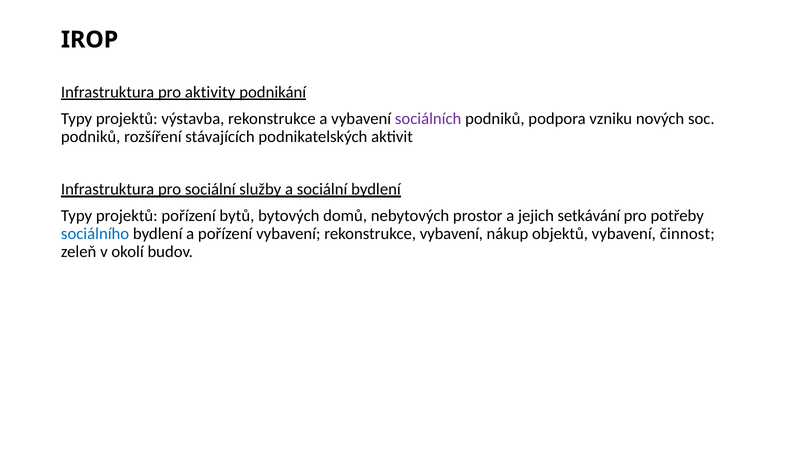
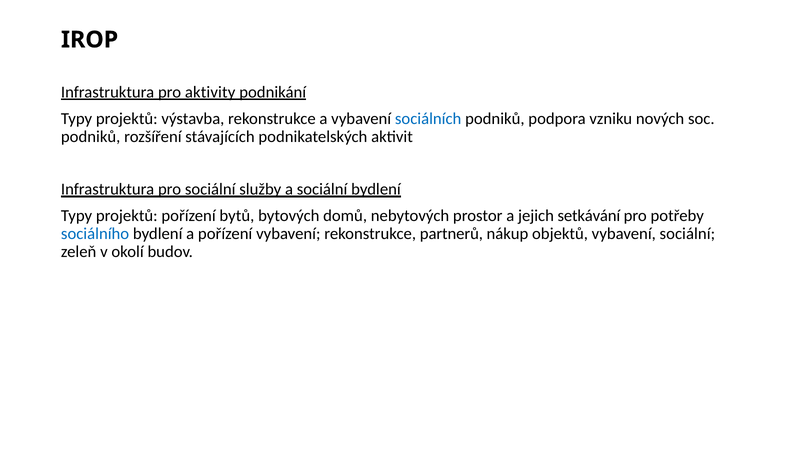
sociálních colour: purple -> blue
rekonstrukce vybavení: vybavení -> partnerů
vybavení činnost: činnost -> sociální
